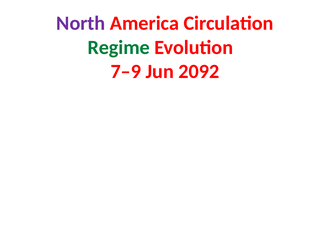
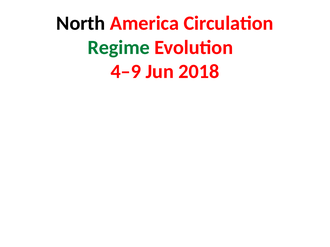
North colour: purple -> black
7–9: 7–9 -> 4–9
2092: 2092 -> 2018
